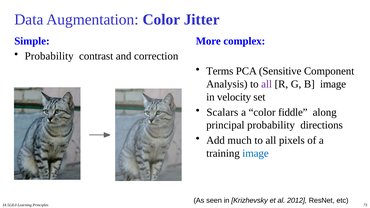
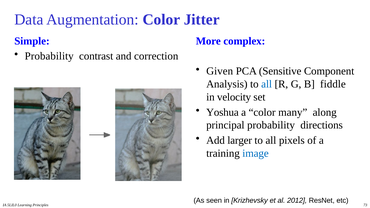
Terms: Terms -> Given
all at (267, 84) colour: purple -> blue
B image: image -> fiddle
Scalars: Scalars -> Yoshua
fiddle: fiddle -> many
much: much -> larger
